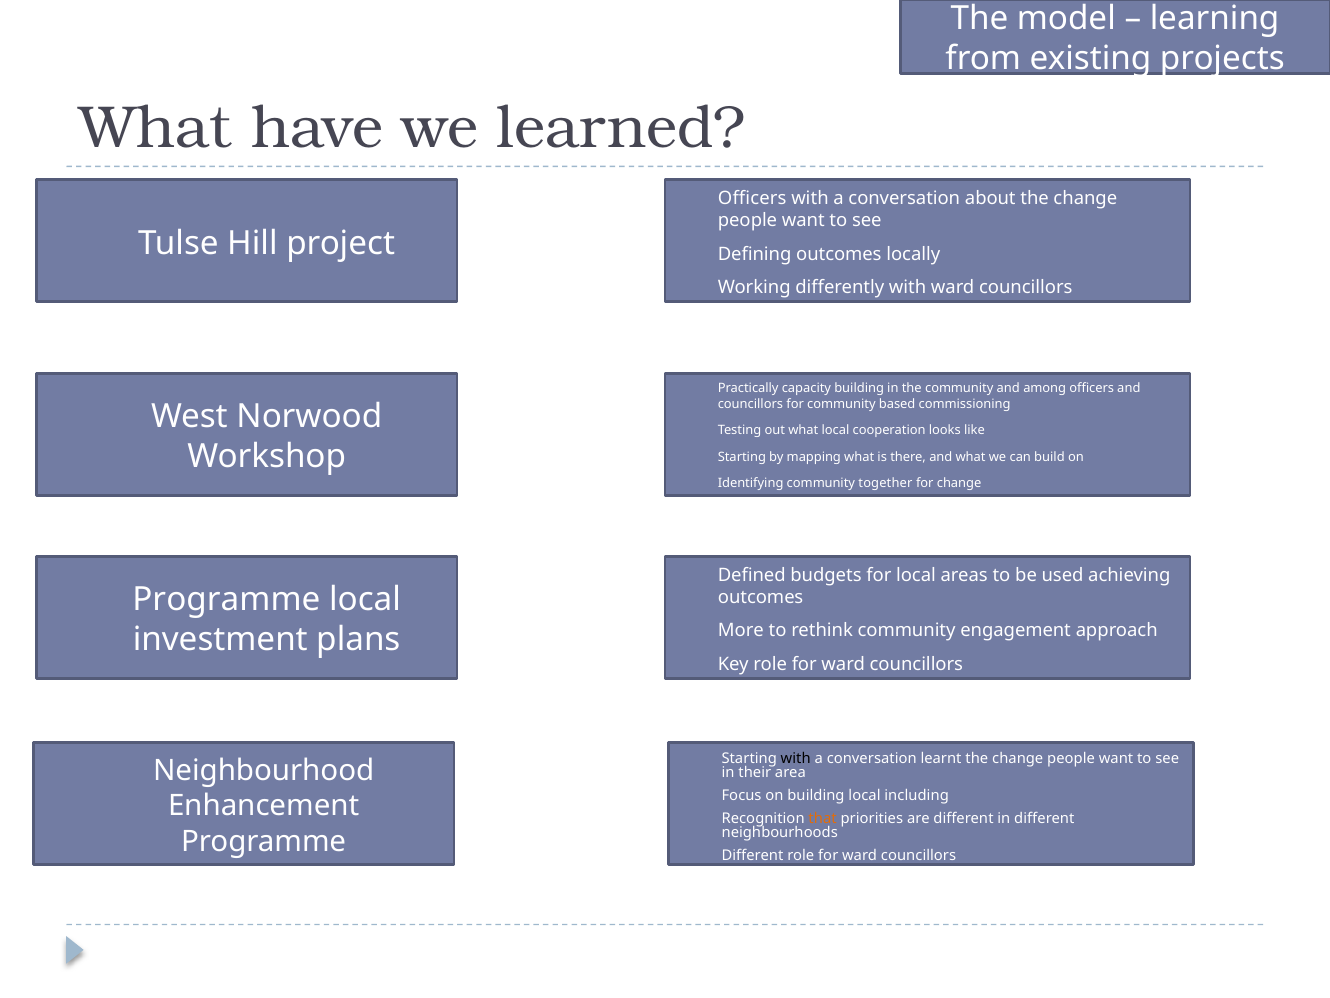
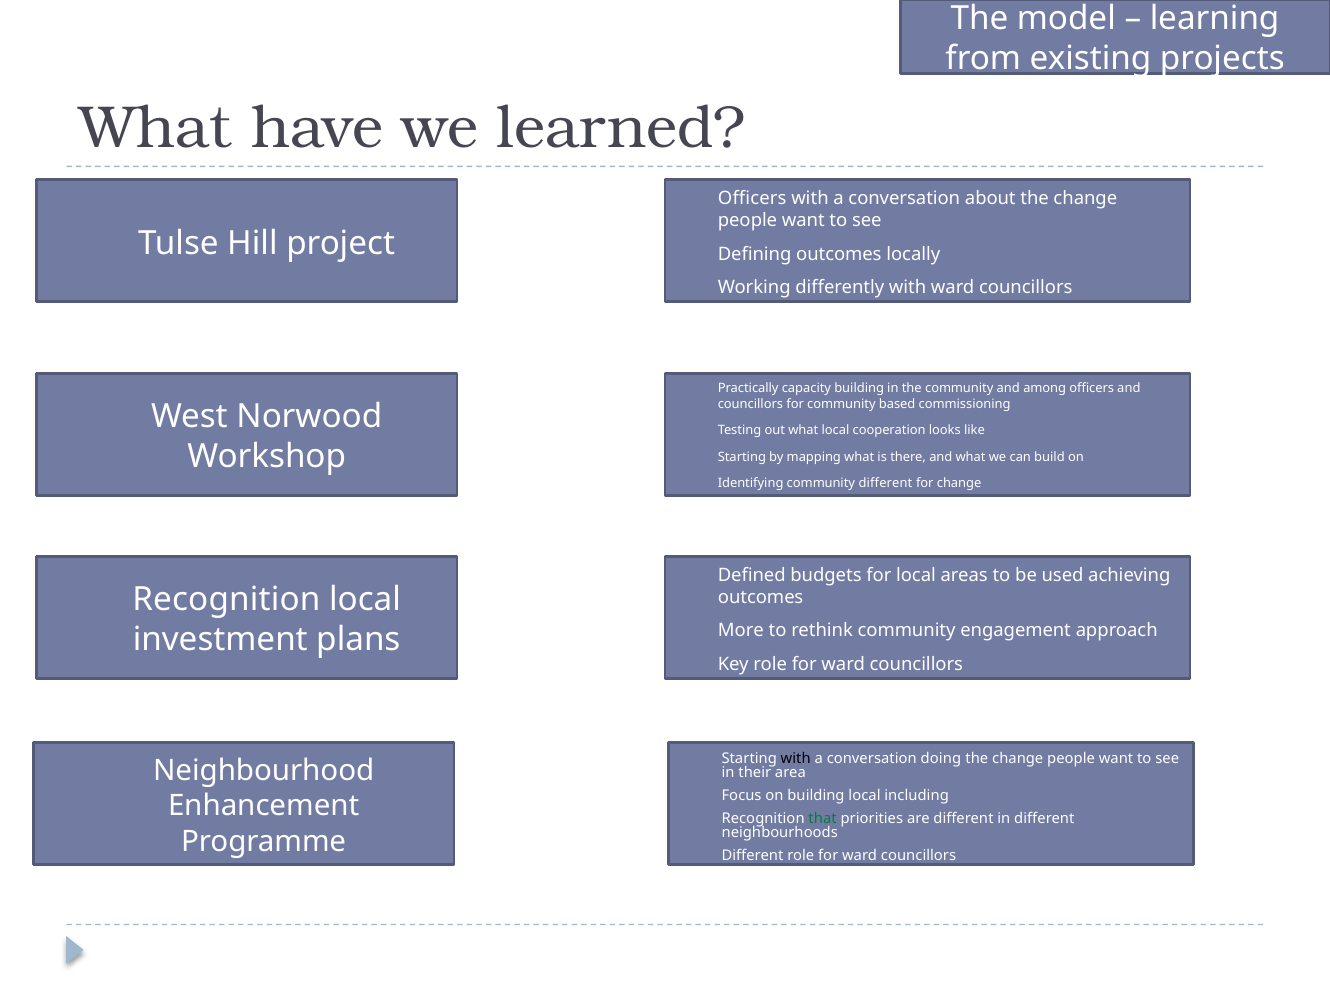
community together: together -> different
Programme at (226, 599): Programme -> Recognition
learnt: learnt -> doing
that colour: orange -> green
